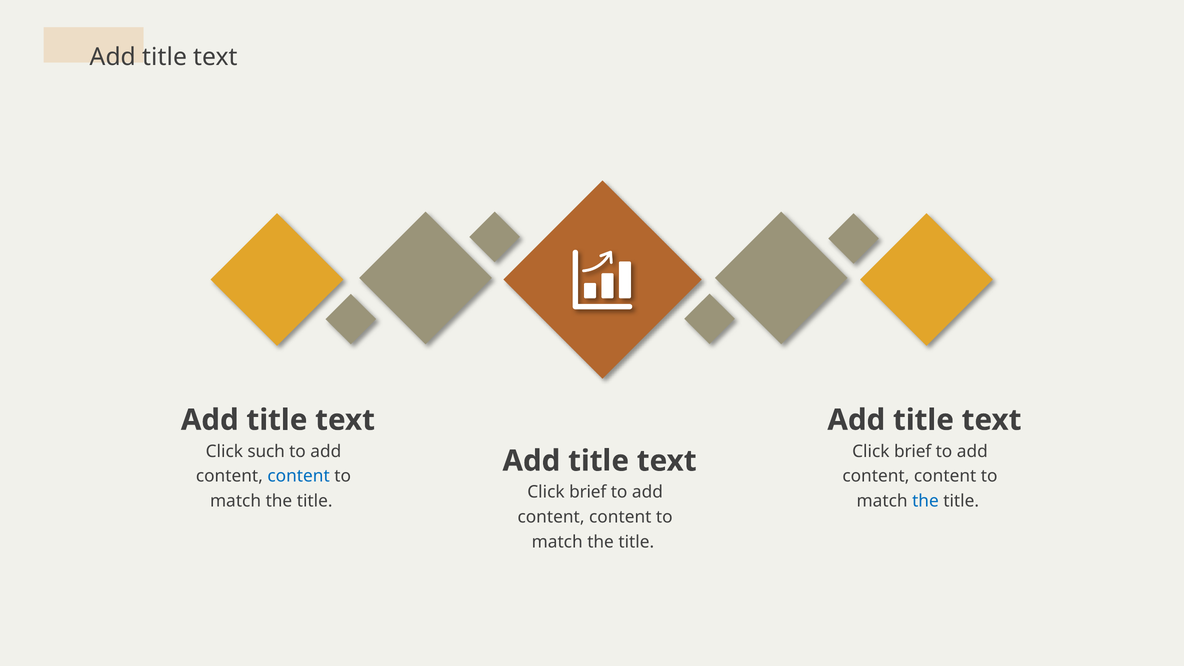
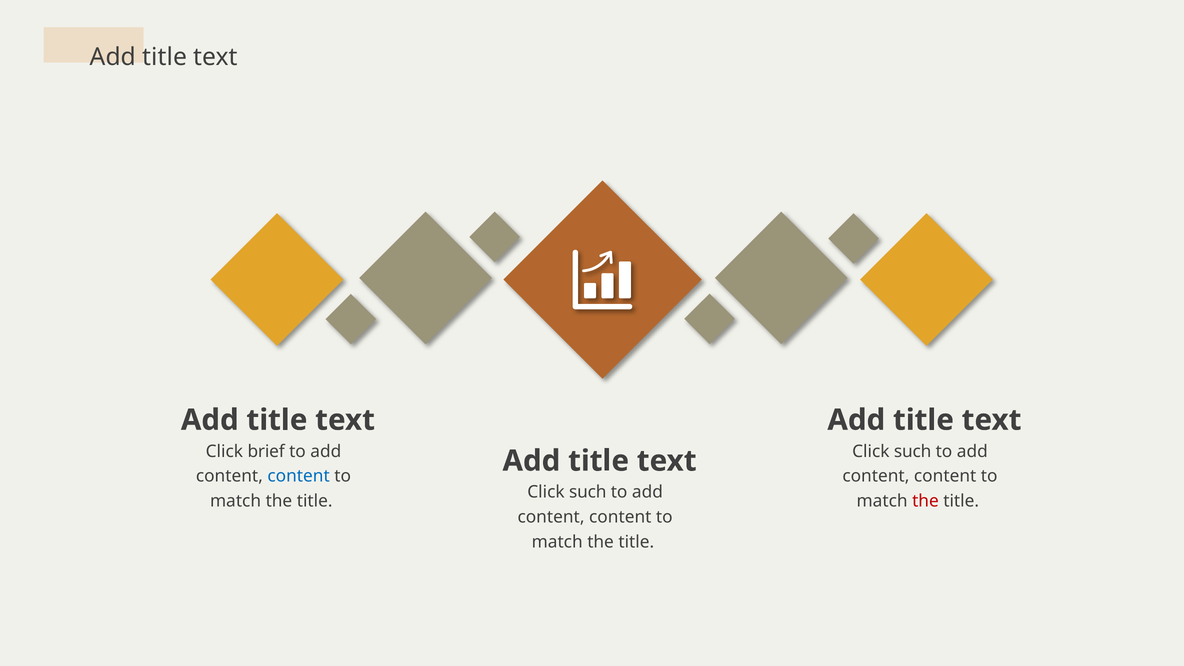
such: such -> brief
brief at (913, 451): brief -> such
brief at (588, 492): brief -> such
the at (925, 501) colour: blue -> red
